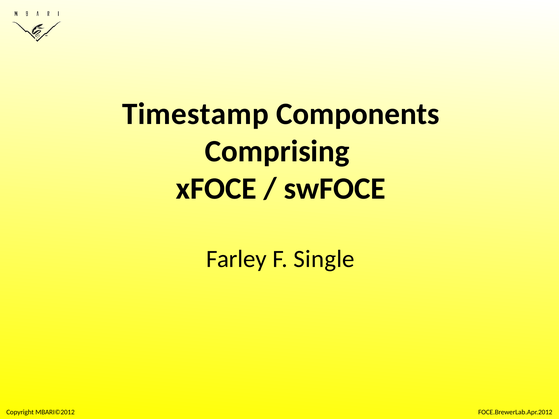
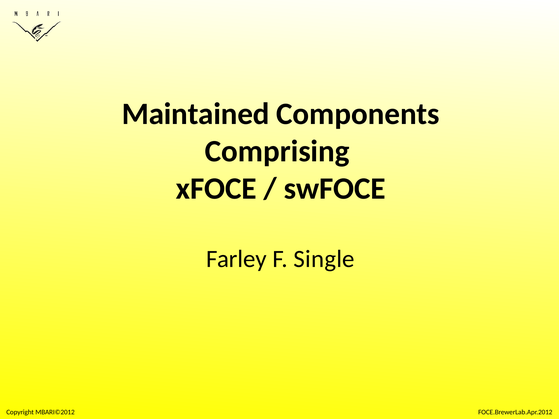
Timestamp: Timestamp -> Maintained
